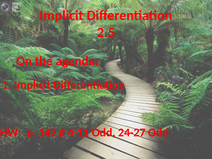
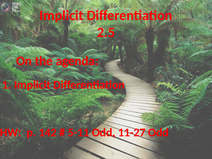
4-11: 4-11 -> 5-11
24-27: 24-27 -> 11-27
